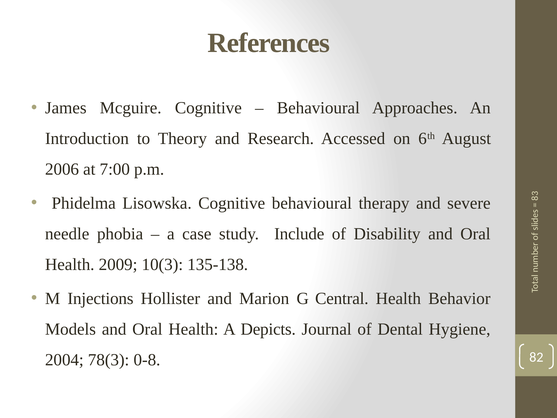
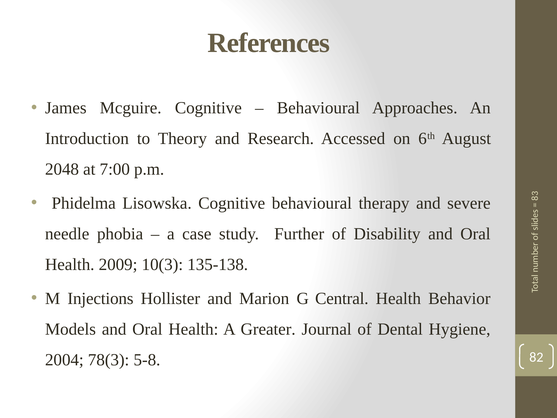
2006: 2006 -> 2048
Include: Include -> Further
Depicts: Depicts -> Greater
0-8: 0-8 -> 5-8
